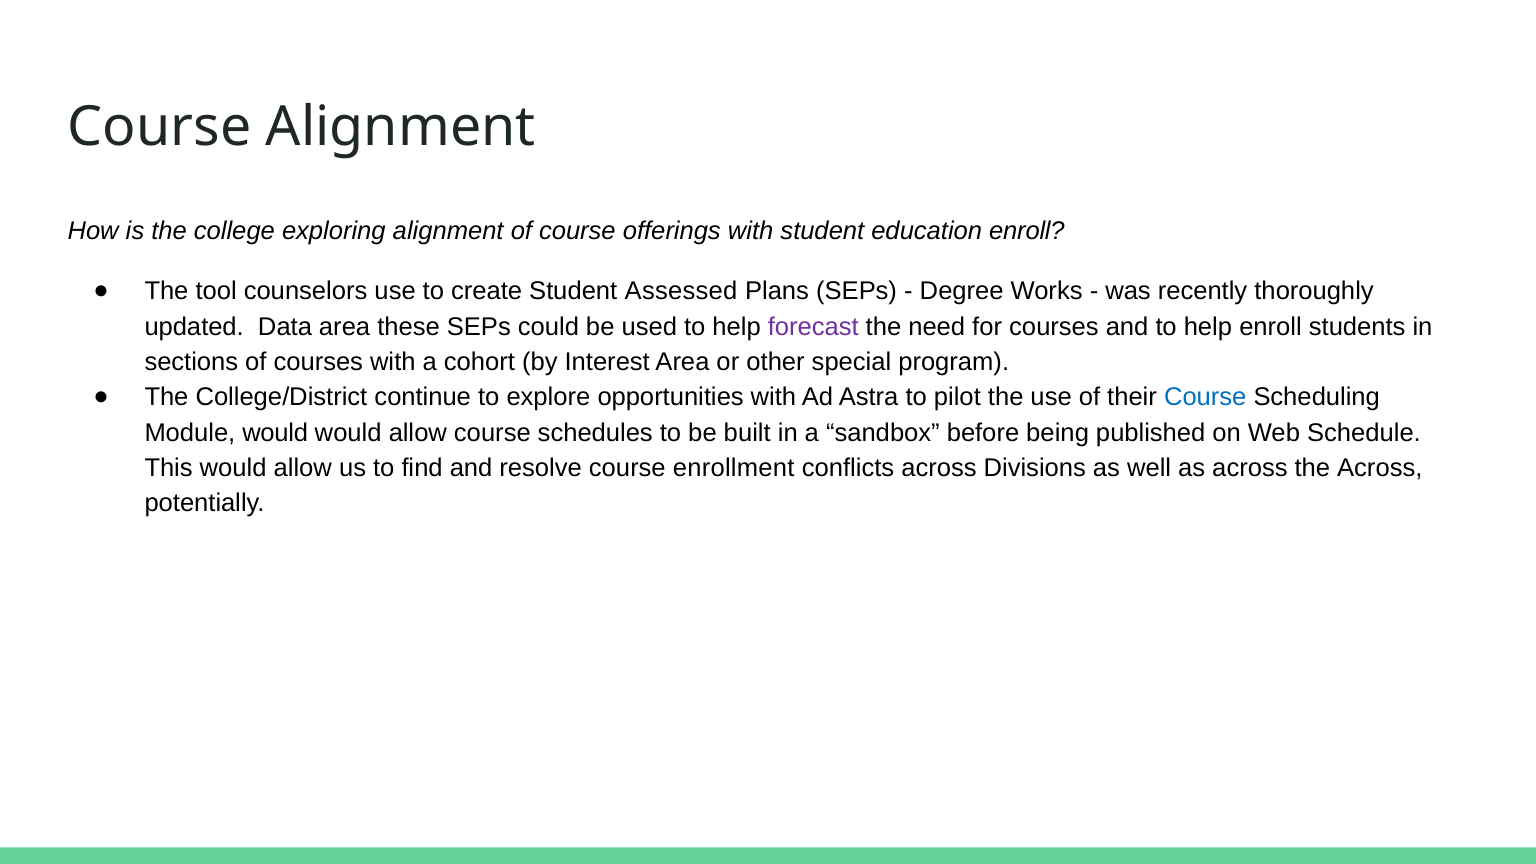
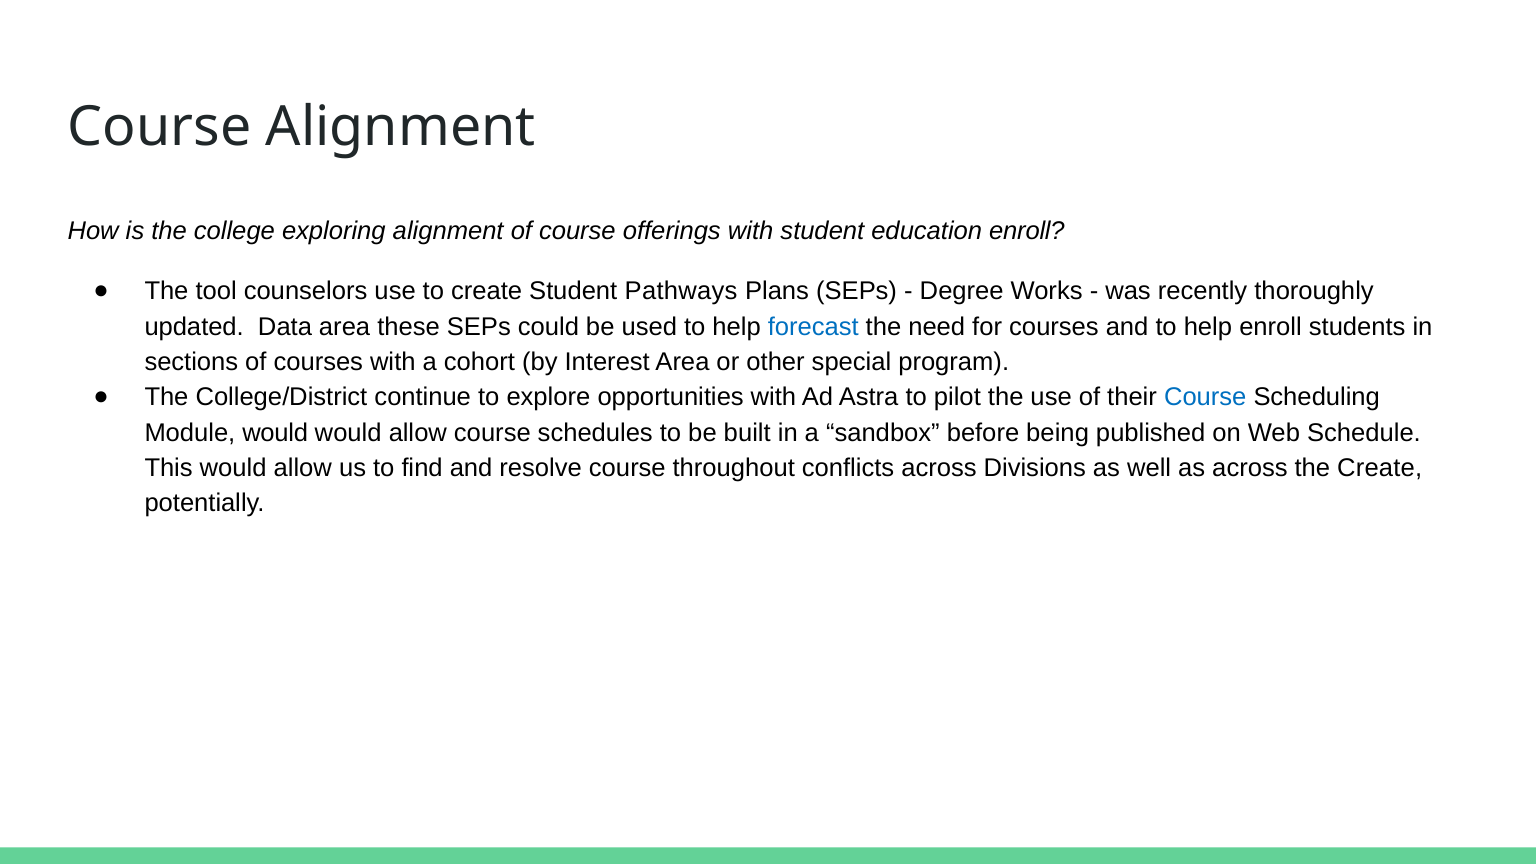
Assessed: Assessed -> Pathways
forecast colour: purple -> blue
enrollment: enrollment -> throughout
the Across: Across -> Create
